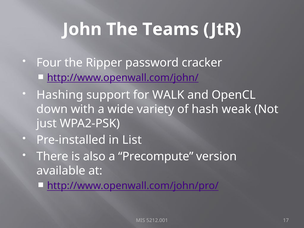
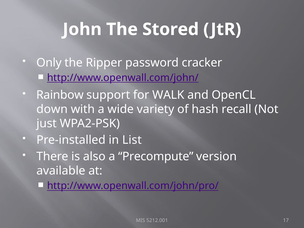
Teams: Teams -> Stored
Four: Four -> Only
Hashing: Hashing -> Rainbow
weak: weak -> recall
